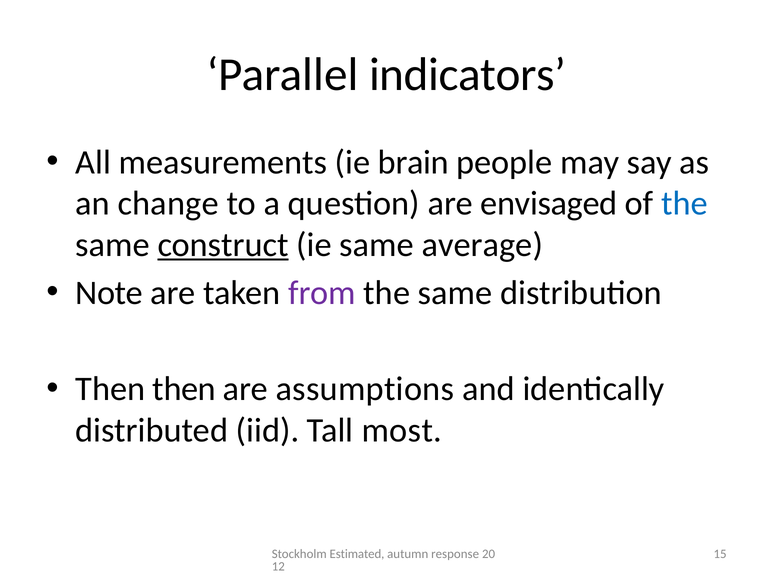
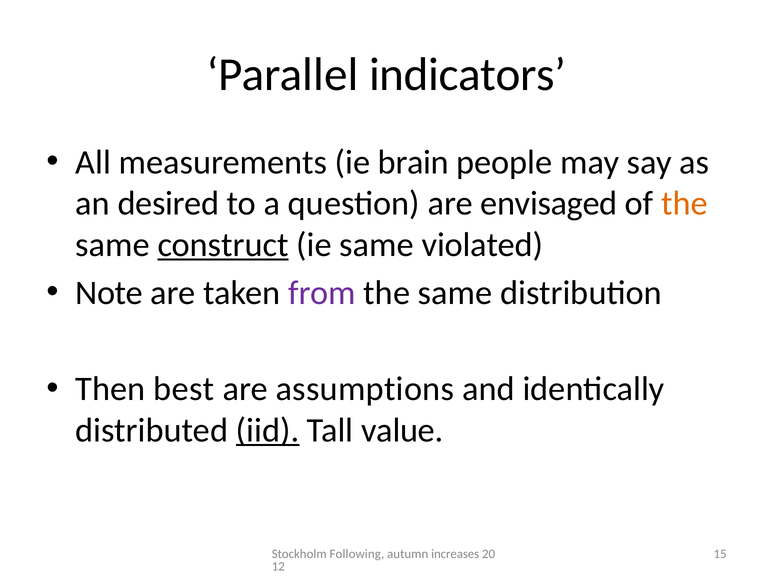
change: change -> desired
the at (684, 203) colour: blue -> orange
average: average -> violated
Then then: then -> best
iid underline: none -> present
most: most -> value
Estimated: Estimated -> Following
response: response -> increases
